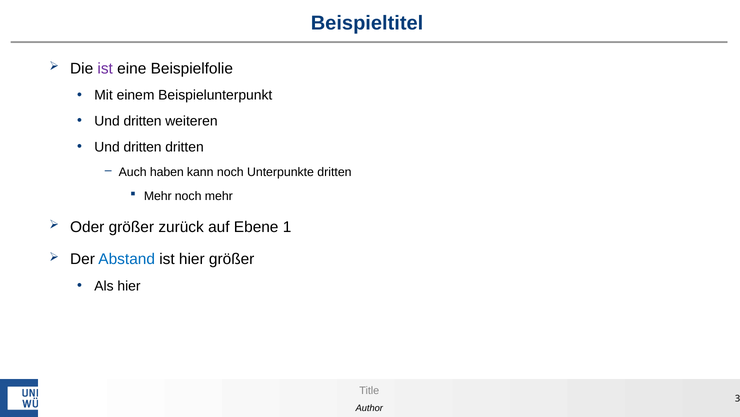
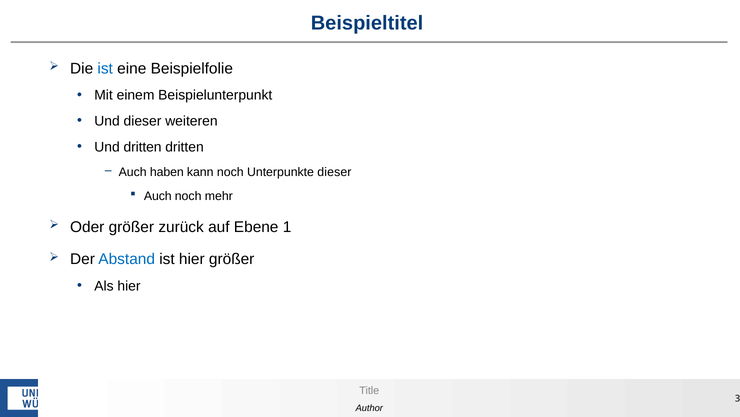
ist at (105, 68) colour: purple -> blue
dritten at (143, 121): dritten -> dieser
Unterpunkte dritten: dritten -> dieser
Mehr at (158, 196): Mehr -> Auch
